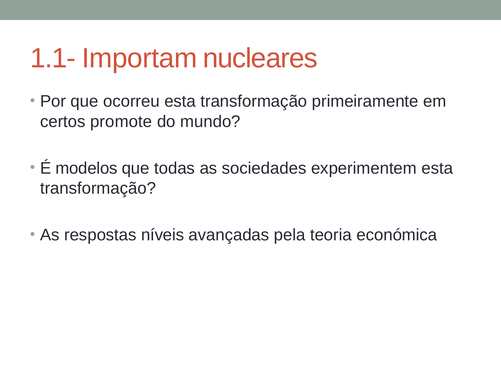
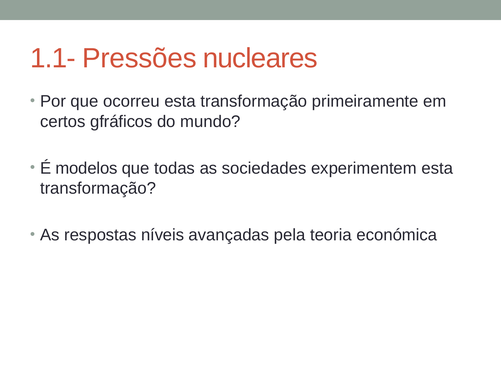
Importam: Importam -> Pressões
promote: promote -> gfráficos
